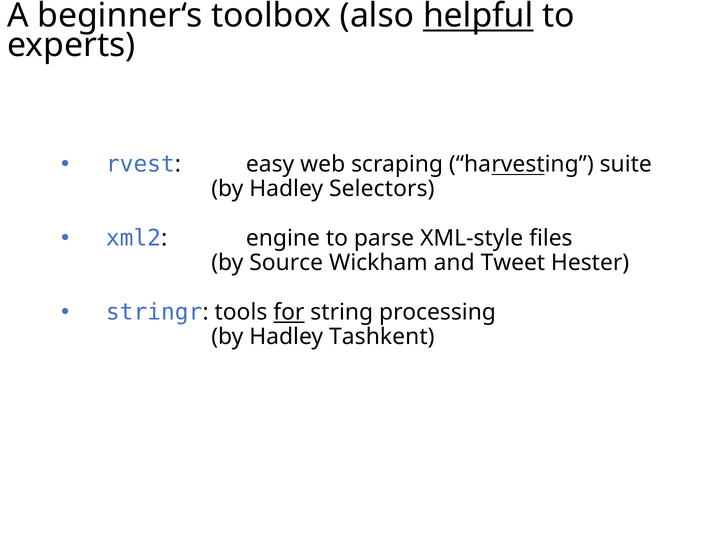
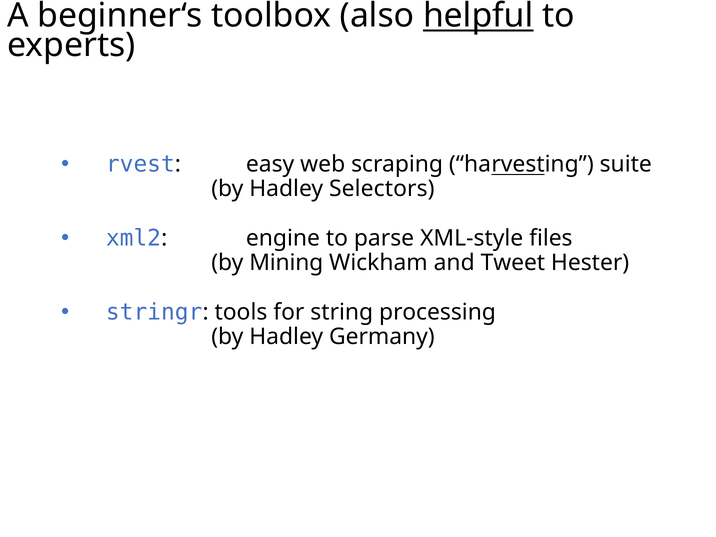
Source: Source -> Mining
for underline: present -> none
Tashkent: Tashkent -> Germany
